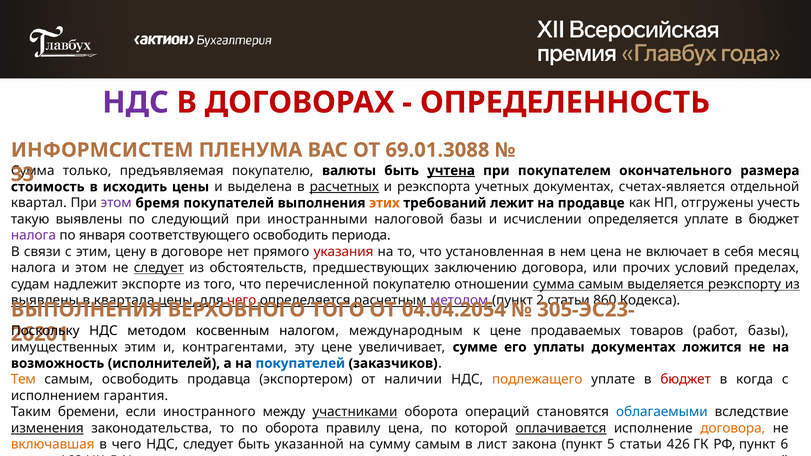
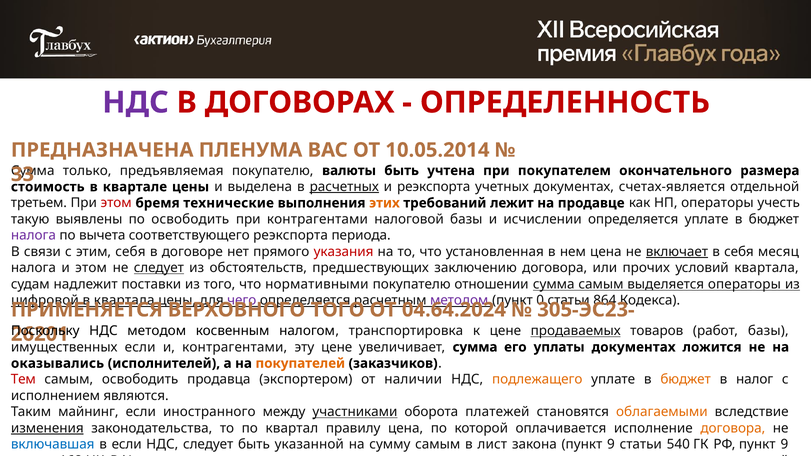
ИНФОРМСИСТЕМ: ИНФОРМСИСТЕМ -> ПРЕДНАЗНАЧЕНА
69.01.3088: 69.01.3088 -> 10.05.2014
учтена underline: present -> none
исходить: исходить -> квартале
квартал: квартал -> третьем
этом at (116, 203) colour: purple -> red
бремя покупателей: покупателей -> технические
НП отгружены: отгружены -> операторы
по следующий: следующий -> освободить
при иностранными: иностранными -> контрагентами
января: января -> вычета
соответствующего освободить: освободить -> реэкспорта
этим цену: цену -> себя
включает underline: none -> present
условий пределах: пределах -> квартала
экспорте: экспорте -> поставки
что перечисленной: перечисленной -> нормативными
выделяется реэкспорту: реэкспорту -> операторы
выявлены at (45, 300): выявлены -> цифровой
чего at (242, 300) colour: red -> purple
2: 2 -> 0
860: 860 -> 864
ВЫПОЛНЕНИЯ at (87, 310): ВЫПОЛНЕНИЯ -> ПРИМЕНЯЕТСЯ
04.04.2054: 04.04.2054 -> 04.64.2024
международным: международным -> транспортировка
продаваемых underline: none -> present
этим at (140, 347): этим -> если
увеличивает сумме: сумме -> сумма
возможность: возможность -> оказывались
покупателей at (300, 363) colour: blue -> orange
Тем colour: orange -> red
бюджет at (686, 380) colour: red -> orange
в когда: когда -> налог
гарантия: гарантия -> являются
бремени: бремени -> майнинг
операций: операций -> платежей
облагаемыми colour: blue -> orange
по оборота: оборота -> квартал
оплачивается underline: present -> none
включавшая colour: orange -> blue
в чего: чего -> если
закона пункт 5: 5 -> 9
426: 426 -> 540
РФ пункт 6: 6 -> 9
